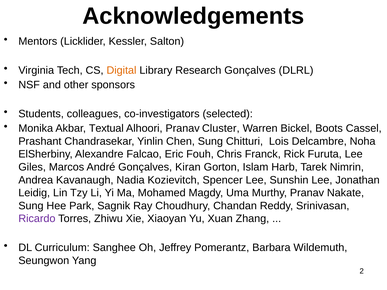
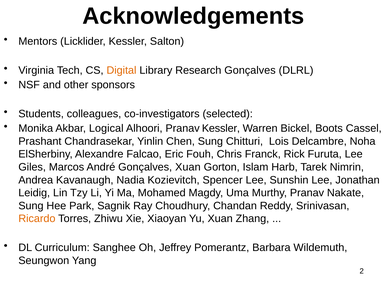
Textual: Textual -> Logical
Pranav Cluster: Cluster -> Kessler
Gonçalves Kiran: Kiran -> Xuan
Ricardo colour: purple -> orange
